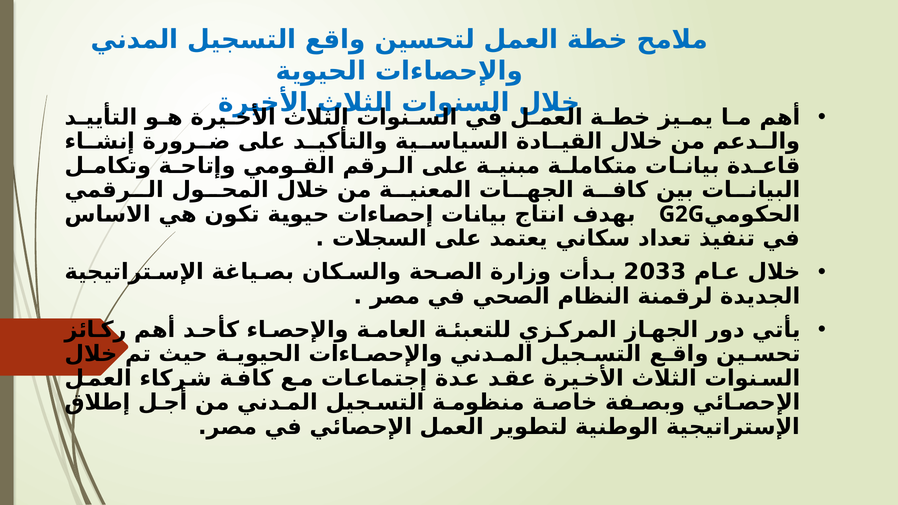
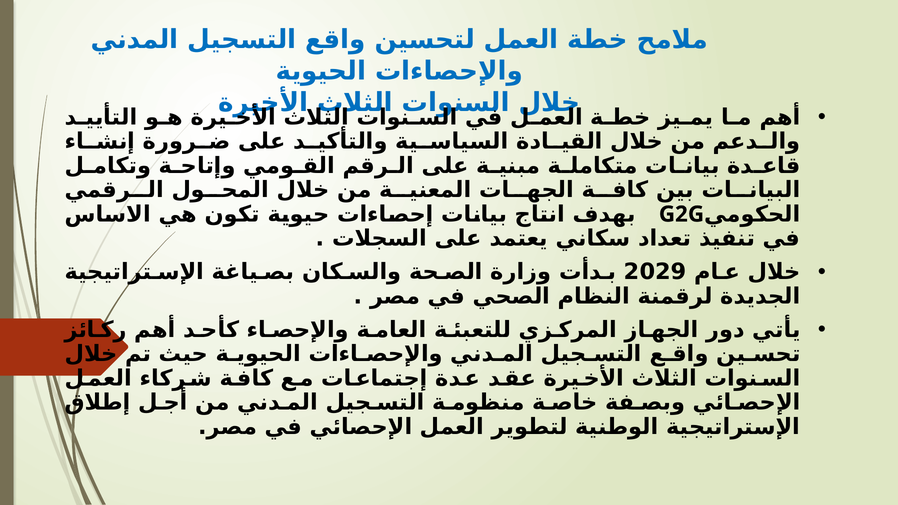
2033: 2033 -> 2029
